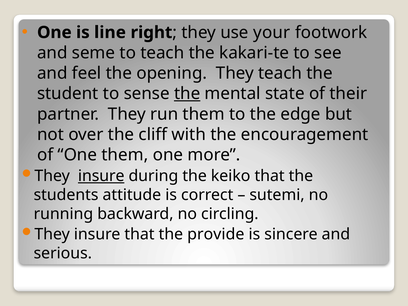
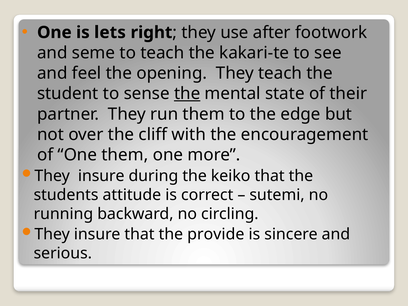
line: line -> lets
your: your -> after
insure at (101, 176) underline: present -> none
